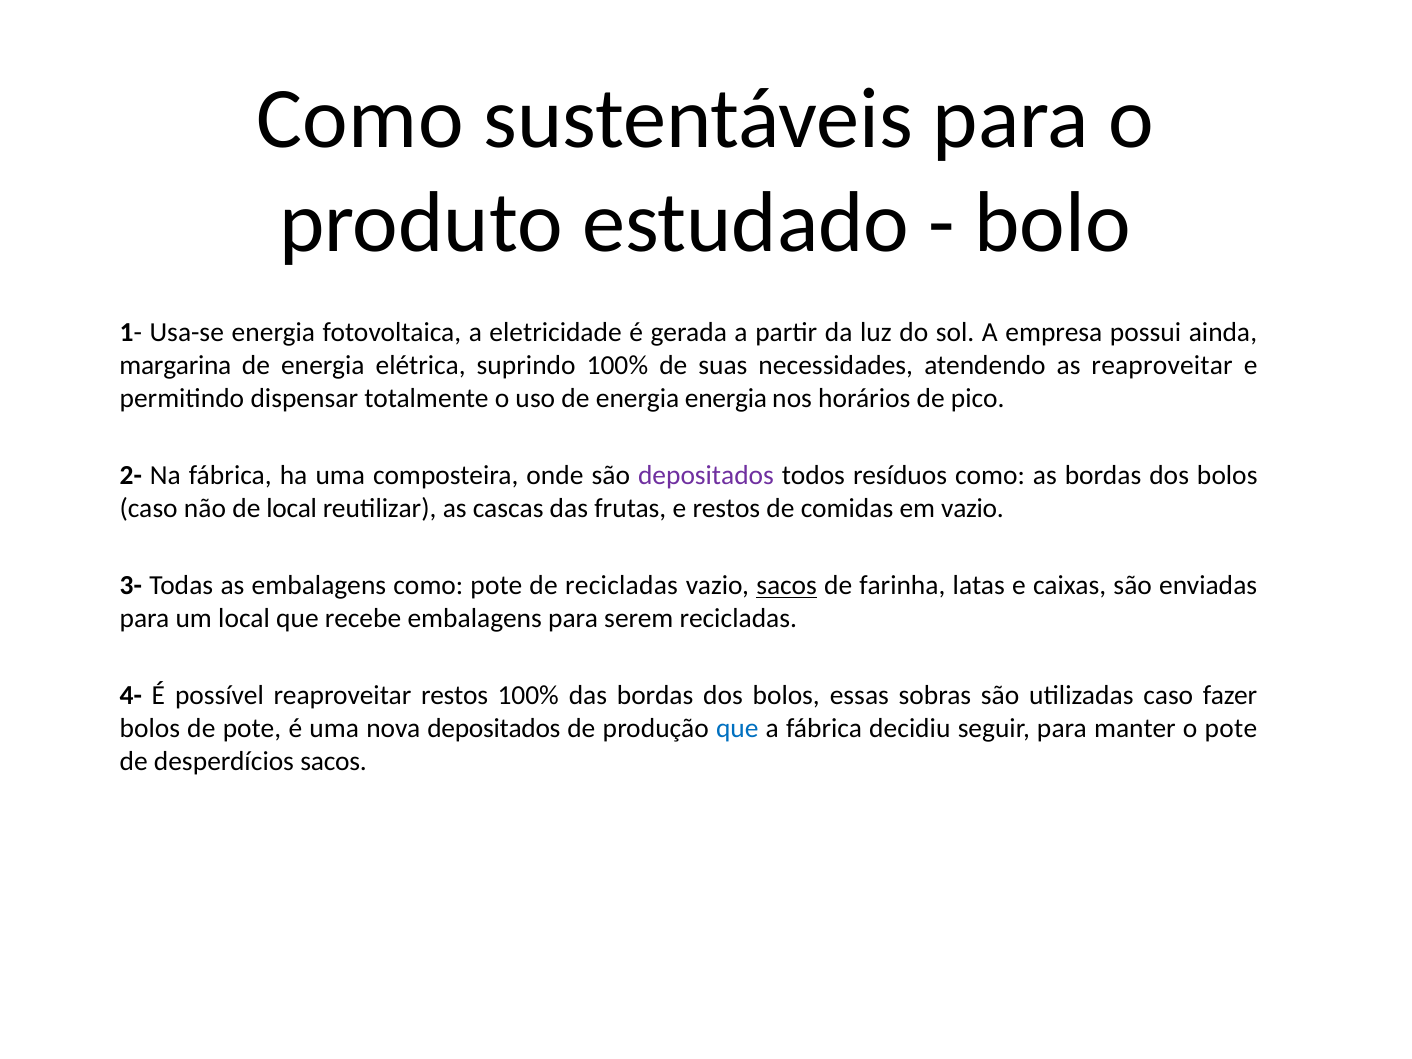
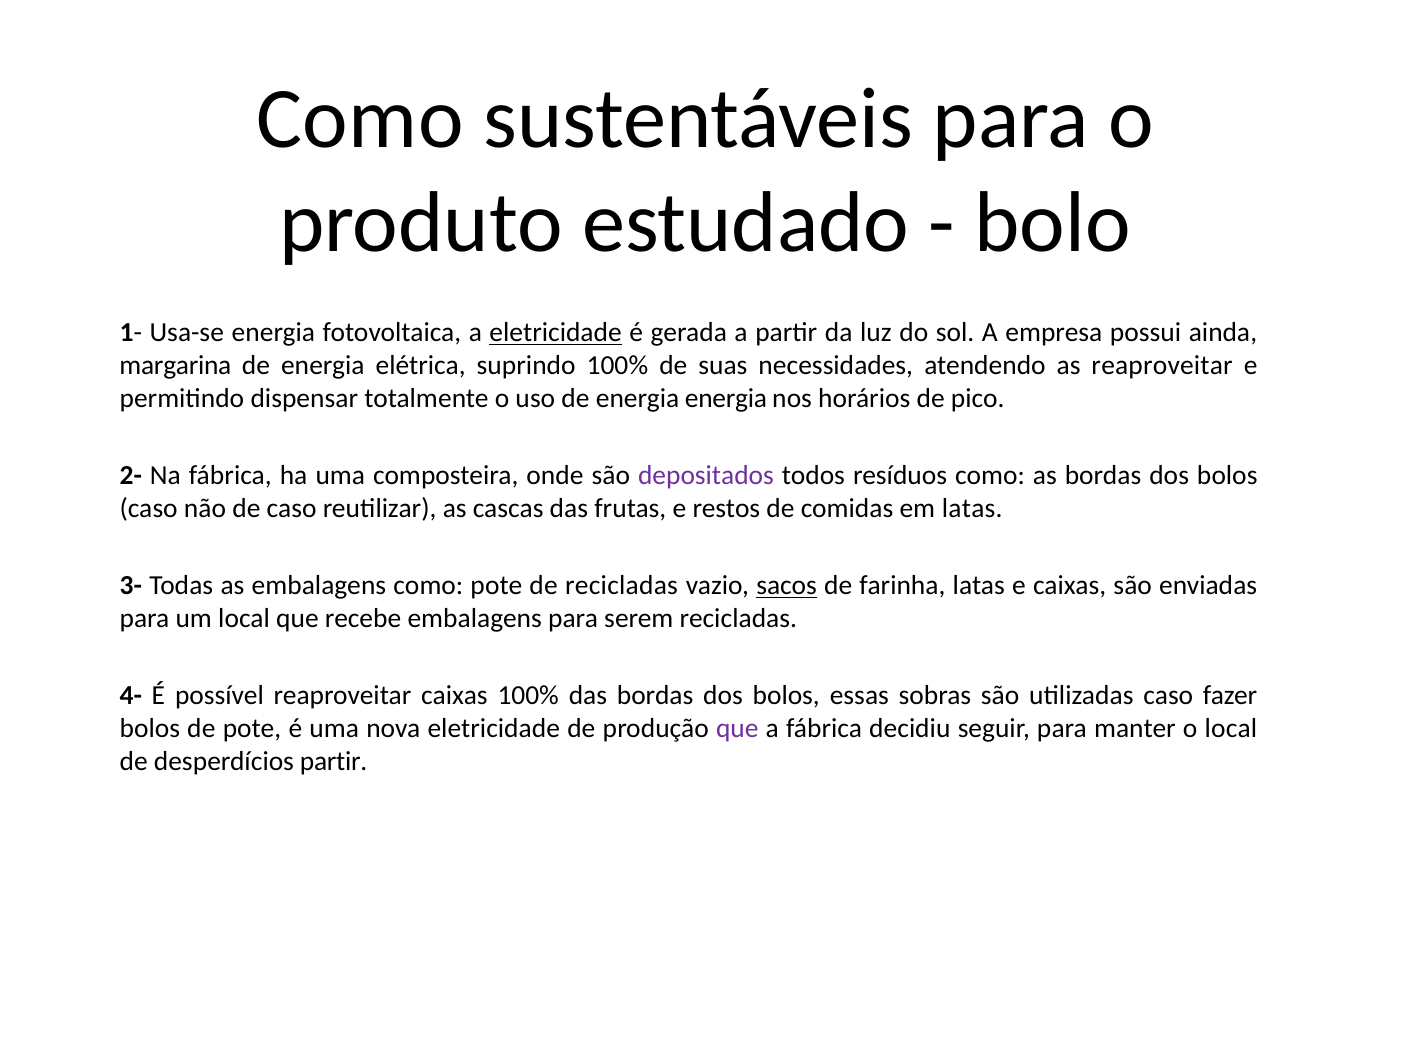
eletricidade at (556, 333) underline: none -> present
de local: local -> caso
em vazio: vazio -> latas
reaproveitar restos: restos -> caixas
nova depositados: depositados -> eletricidade
que at (737, 729) colour: blue -> purple
o pote: pote -> local
desperdícios sacos: sacos -> partir
